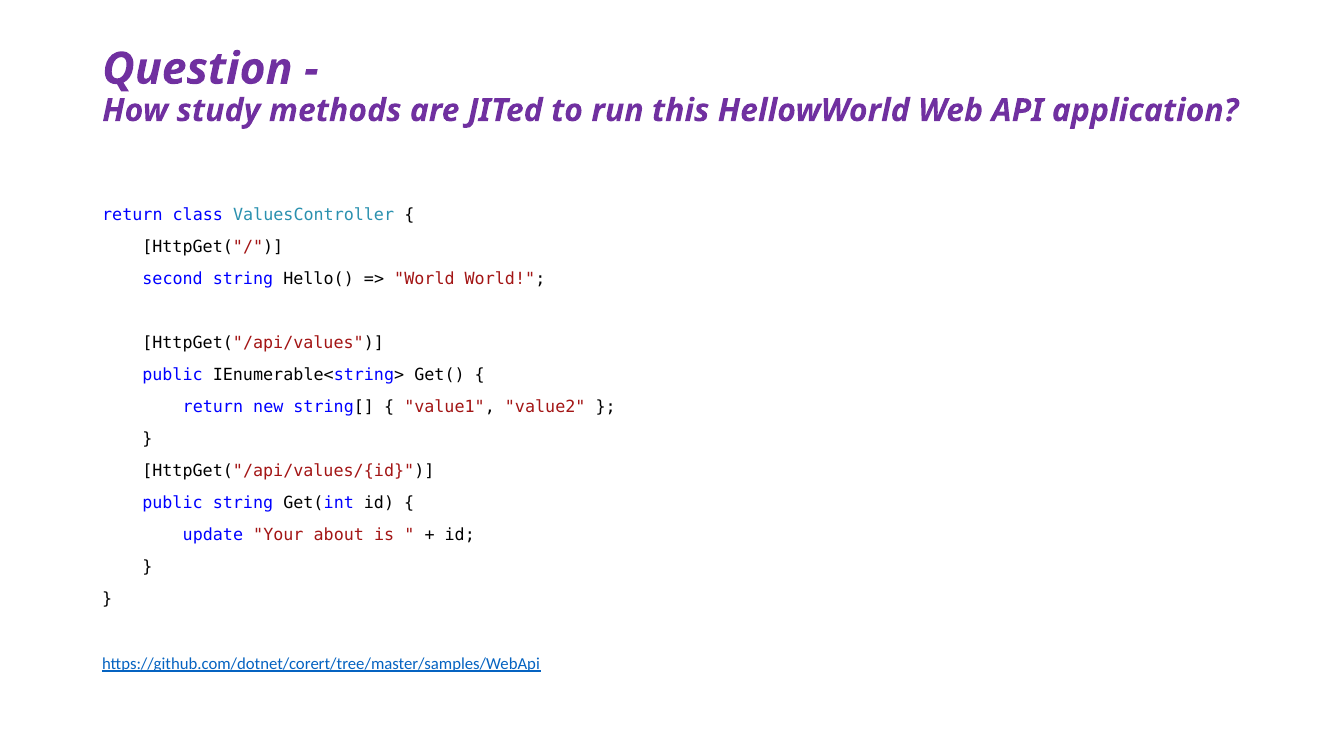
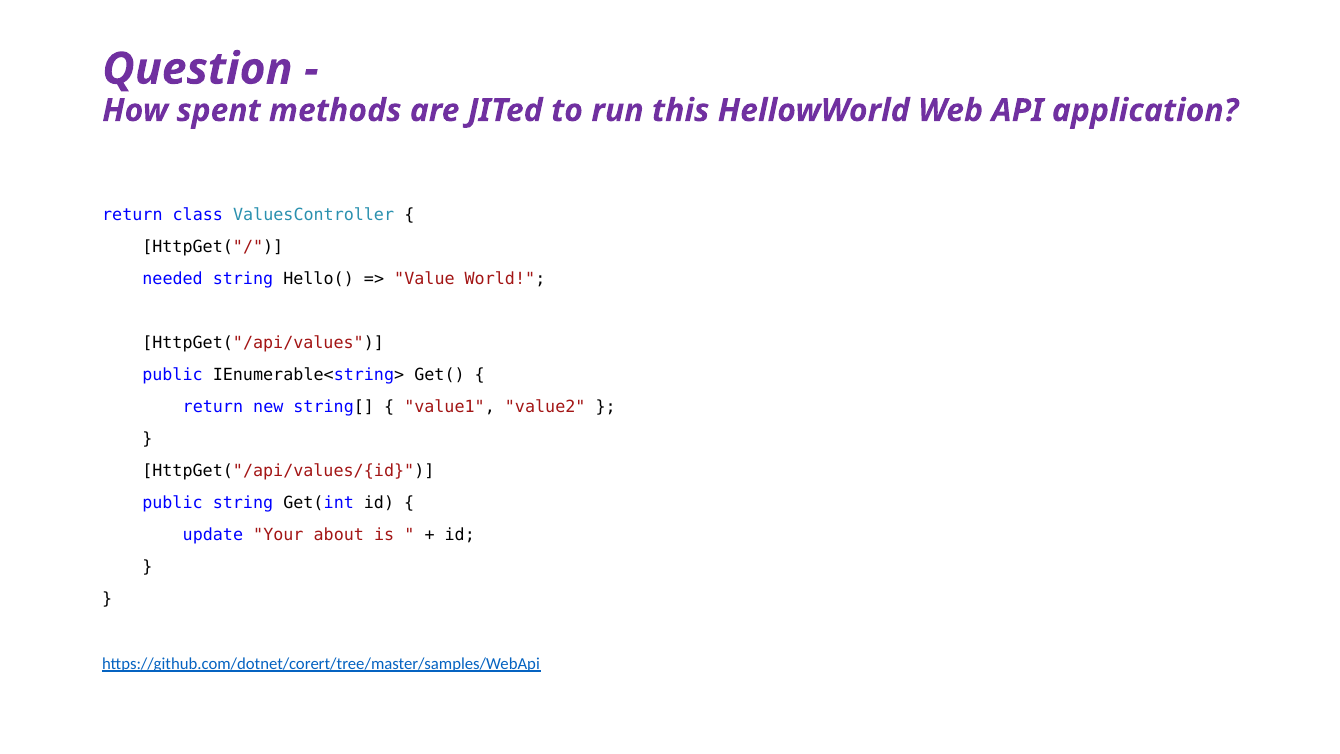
study: study -> spent
second: second -> needed
World at (424, 279): World -> Value
